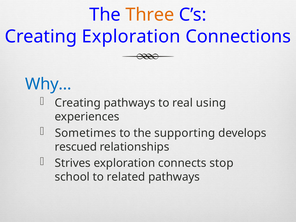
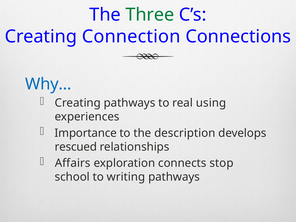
Three colour: orange -> green
Creating Exploration: Exploration -> Connection
Sometimes: Sometimes -> Importance
supporting: supporting -> description
Strives: Strives -> Affairs
related: related -> writing
